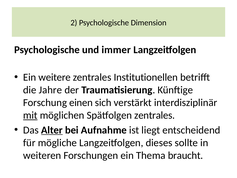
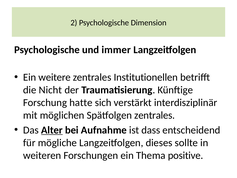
Jahre: Jahre -> Nicht
einen: einen -> hatte
mit underline: present -> none
liegt: liegt -> dass
braucht: braucht -> positive
